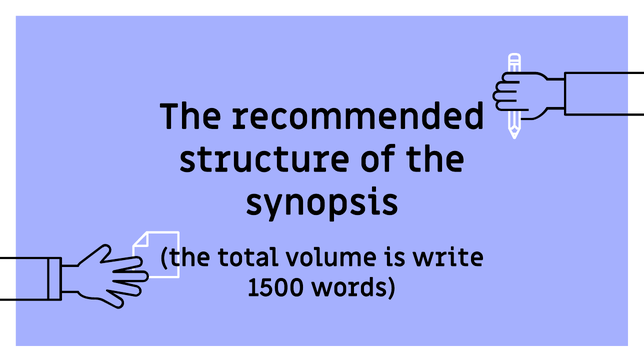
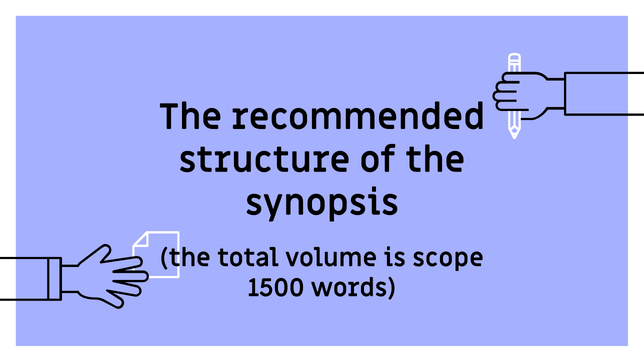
write: write -> scope
